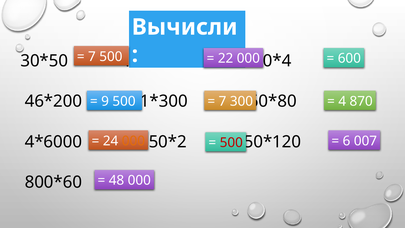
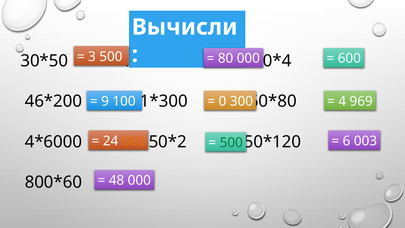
7 at (92, 57): 7 -> 3
22: 22 -> 80
9 500: 500 -> 100
7 at (223, 101): 7 -> 0
870: 870 -> 969
500 at (231, 143) colour: red -> green
007: 007 -> 003
